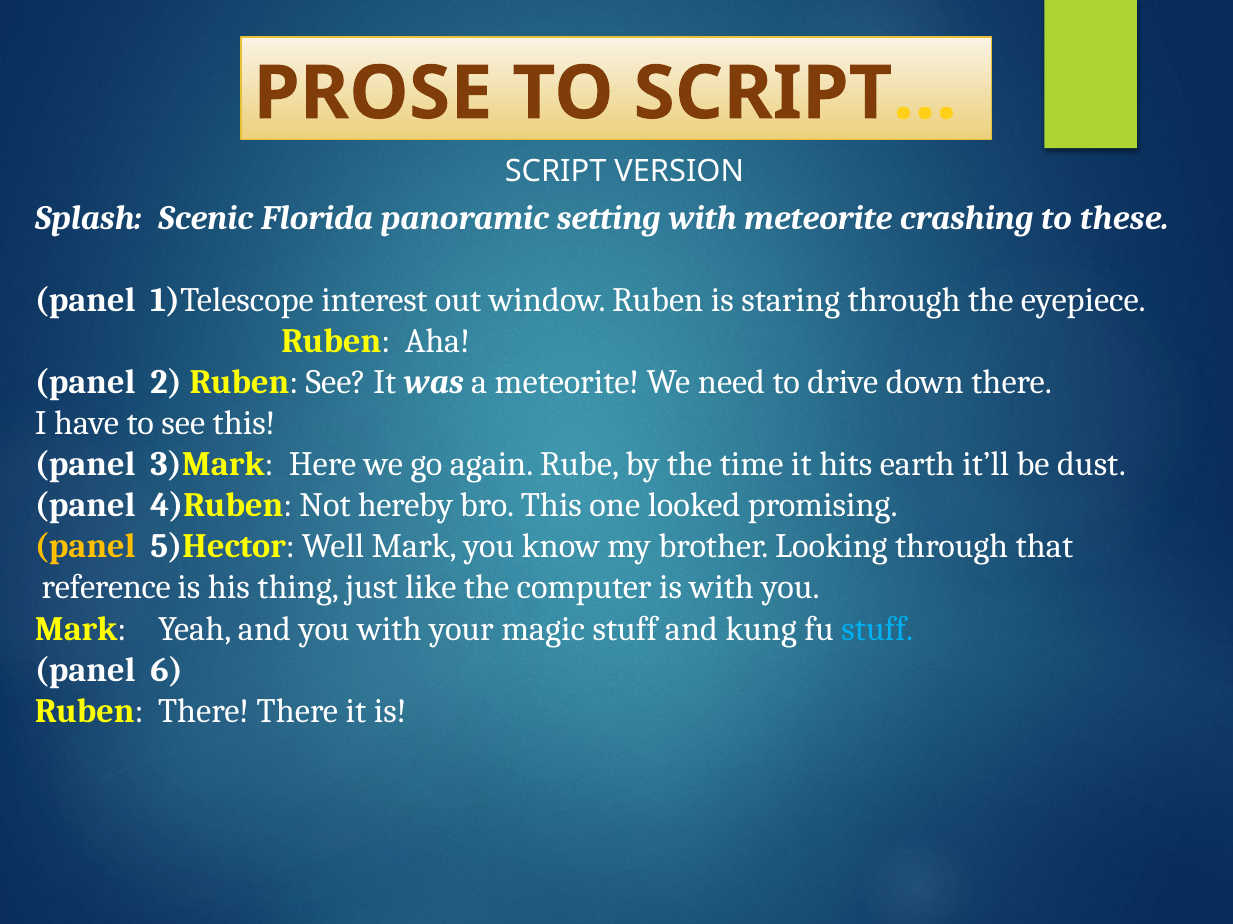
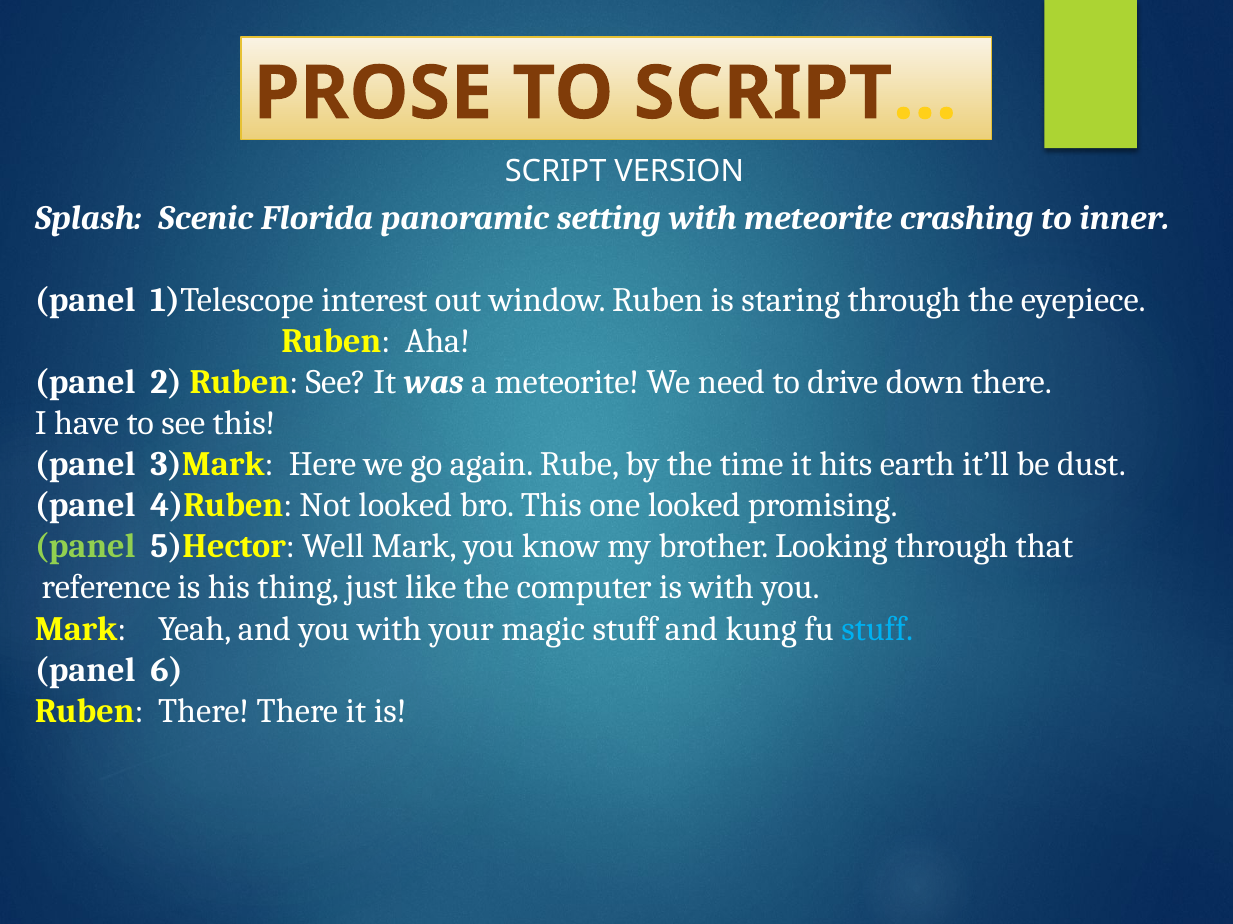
these: these -> inner
Not hereby: hereby -> looked
panel at (85, 547) colour: yellow -> light green
